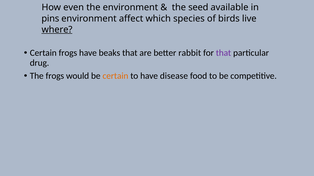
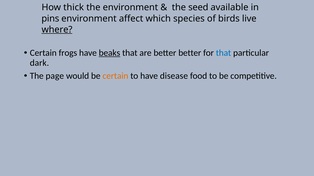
even: even -> thick
beaks underline: none -> present
better rabbit: rabbit -> better
that at (223, 53) colour: purple -> blue
drug: drug -> dark
The frogs: frogs -> page
